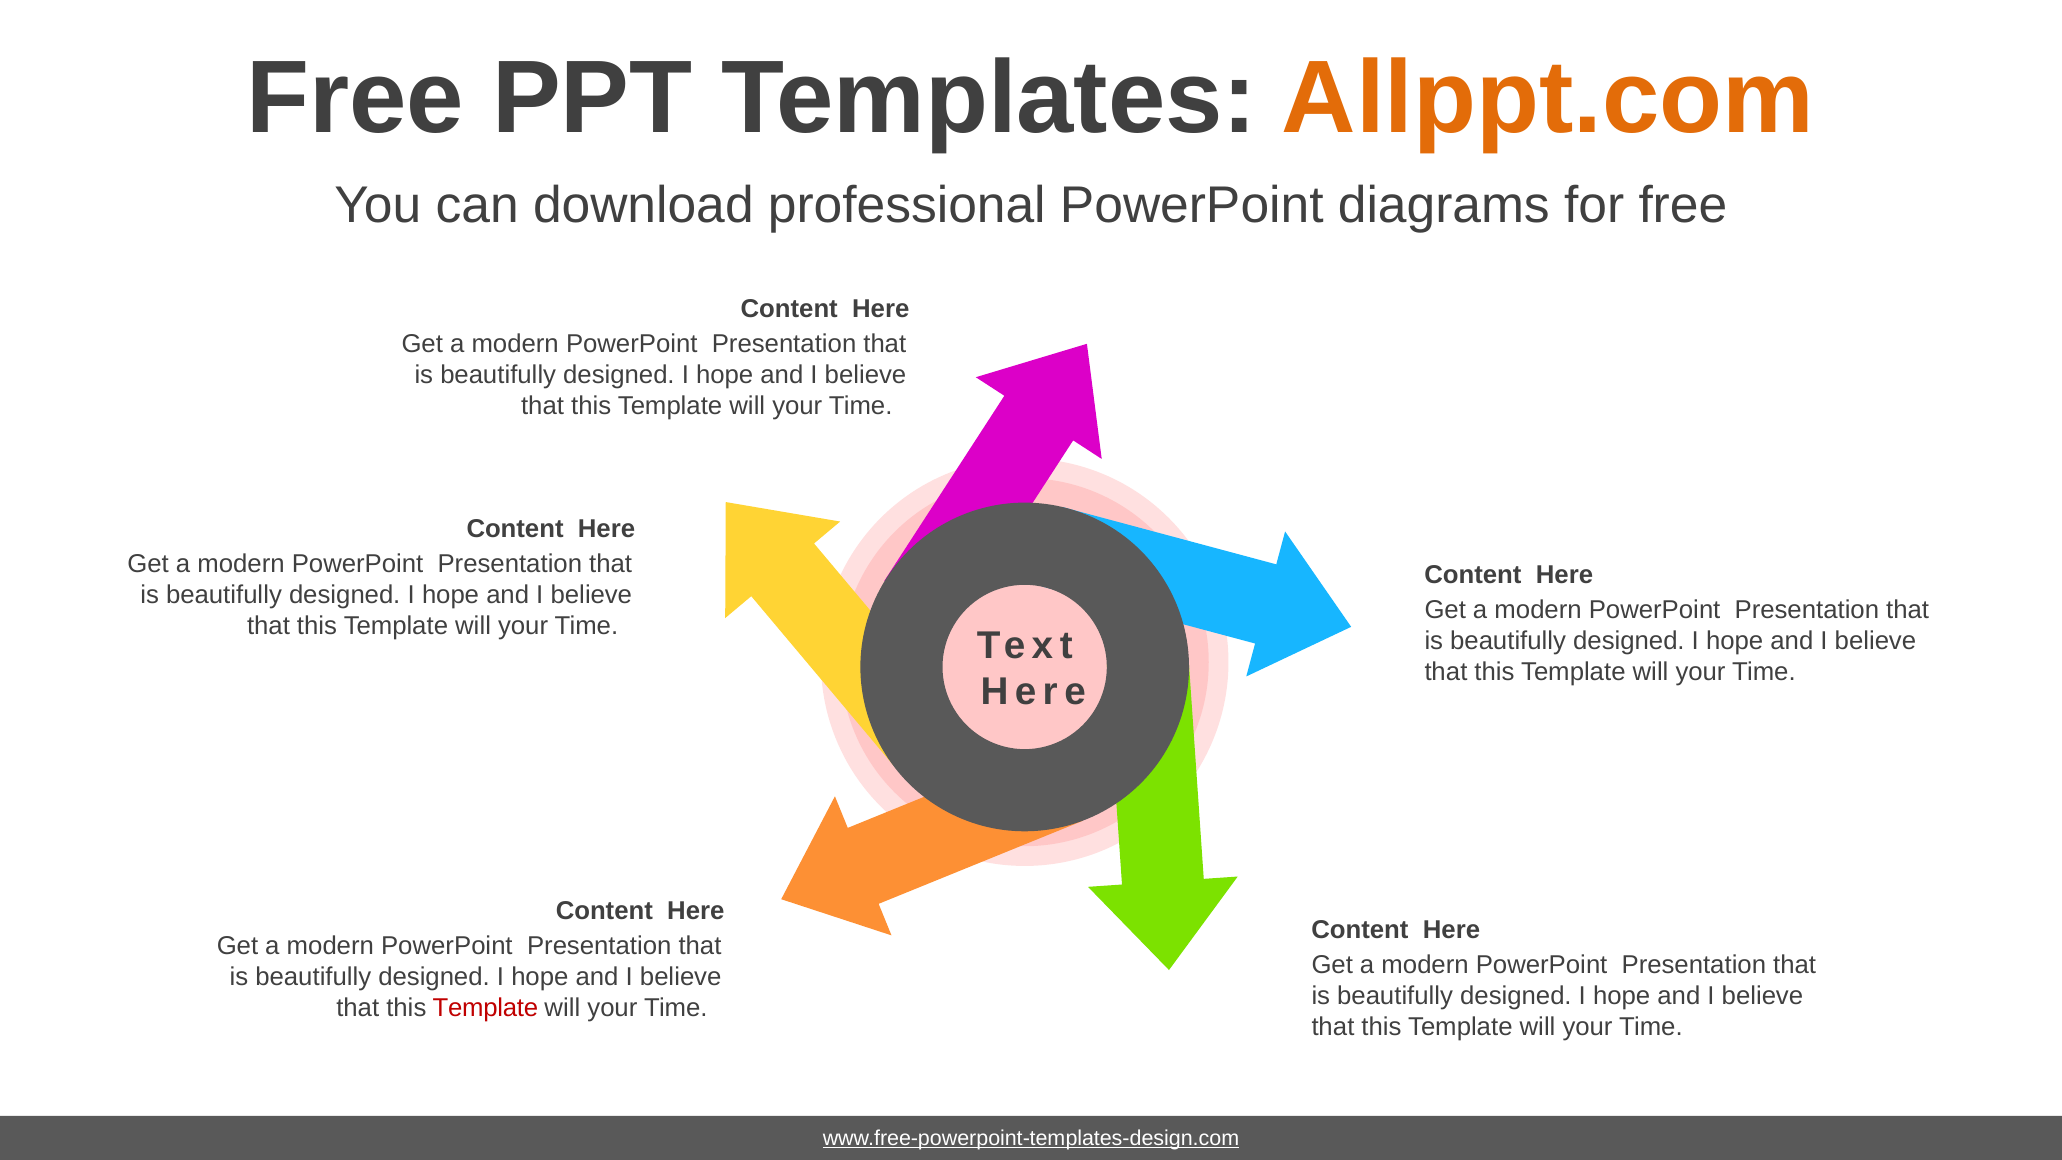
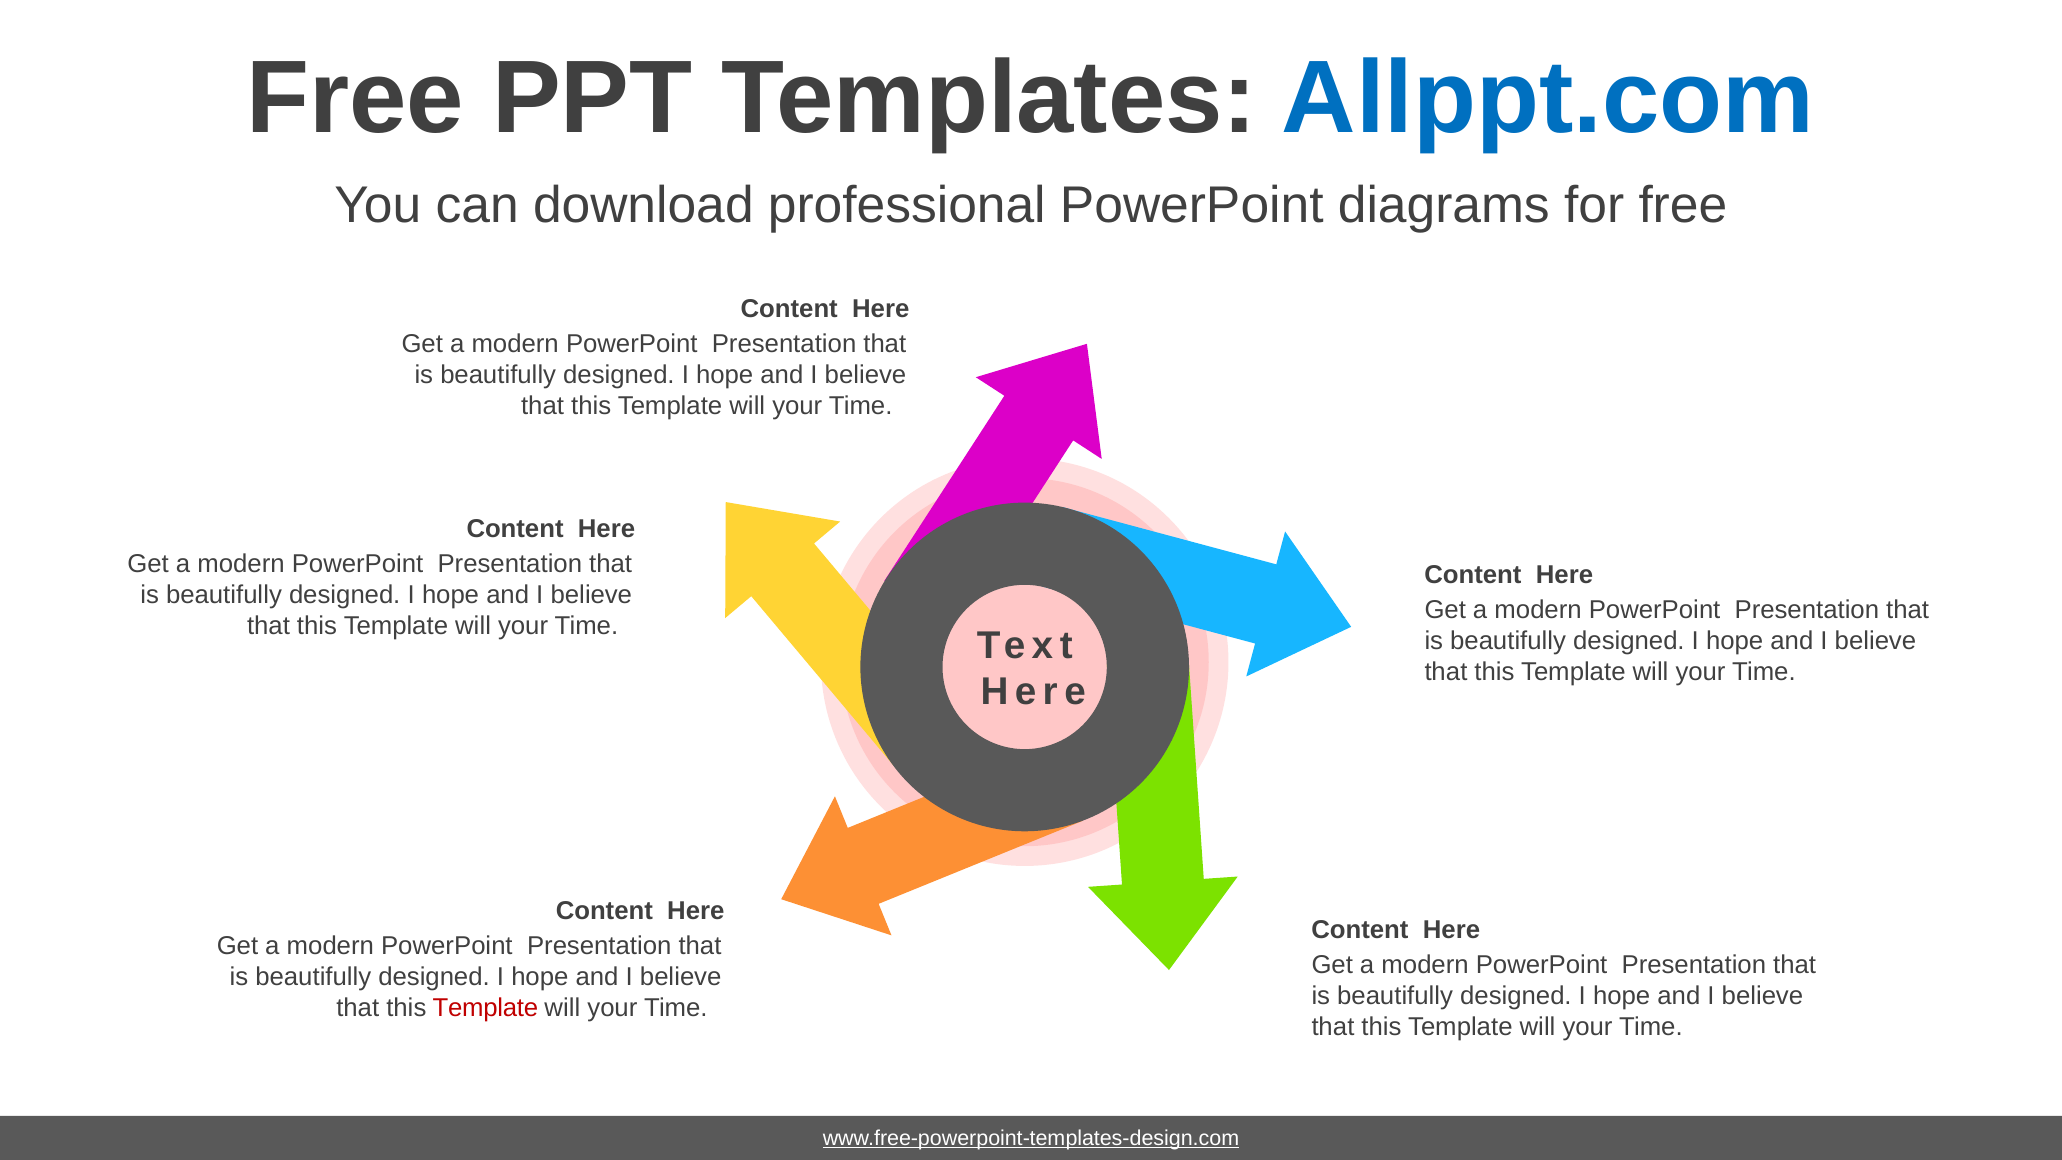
Allppt.com colour: orange -> blue
